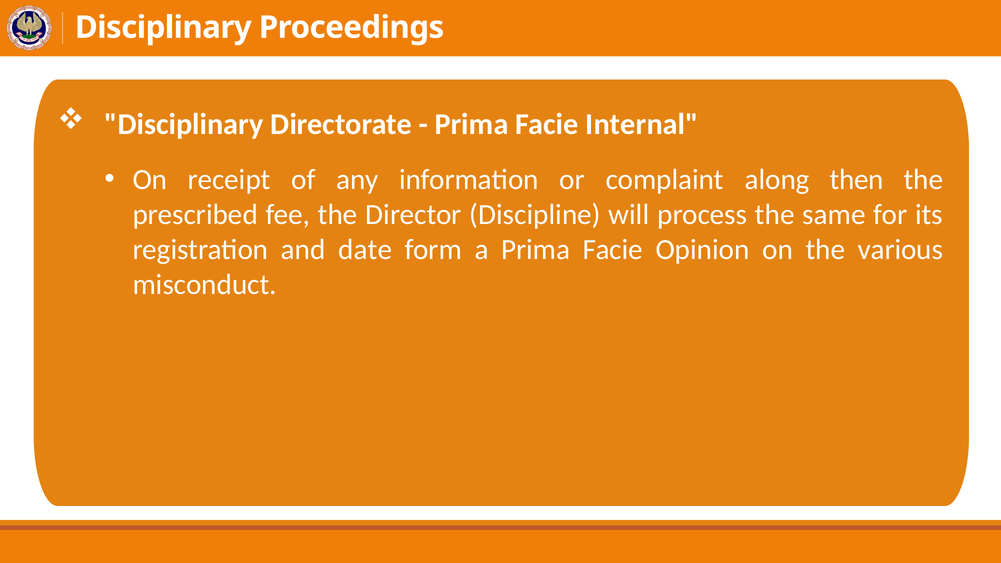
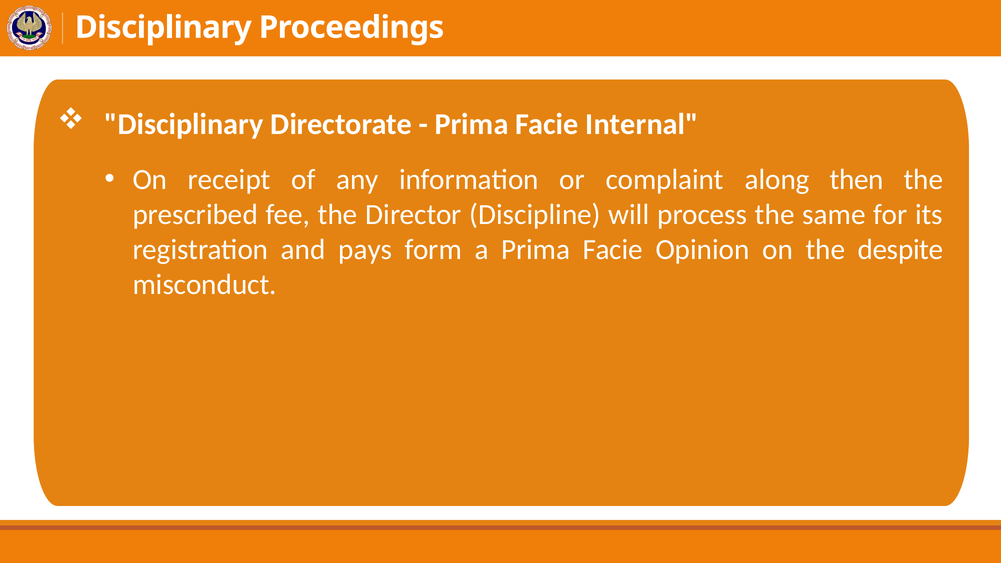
date: date -> pays
various: various -> despite
